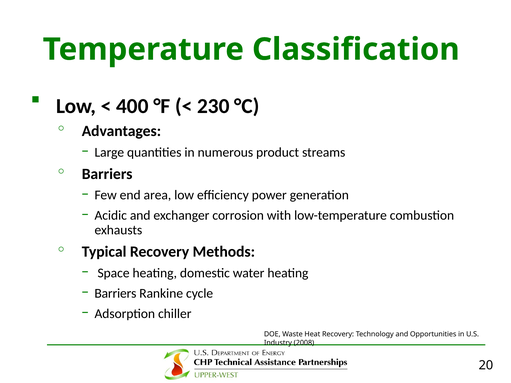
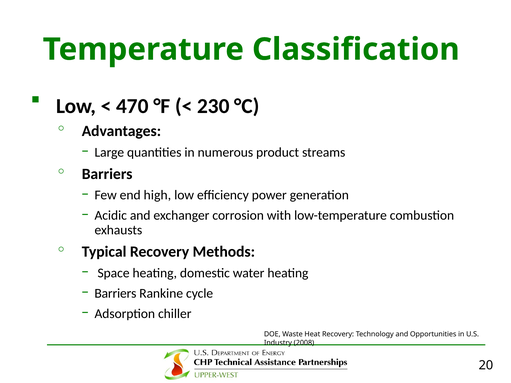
400: 400 -> 470
area: area -> high
